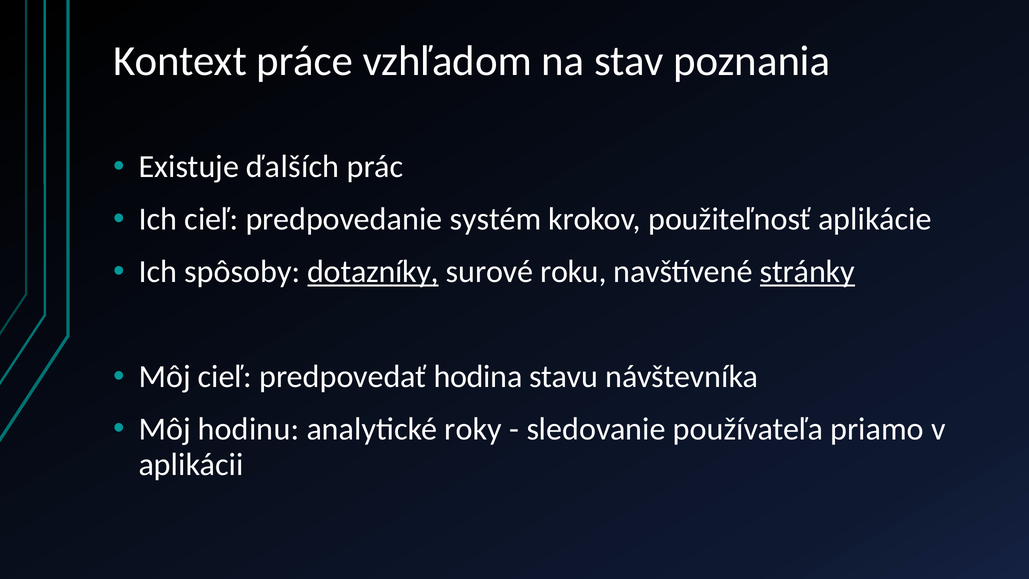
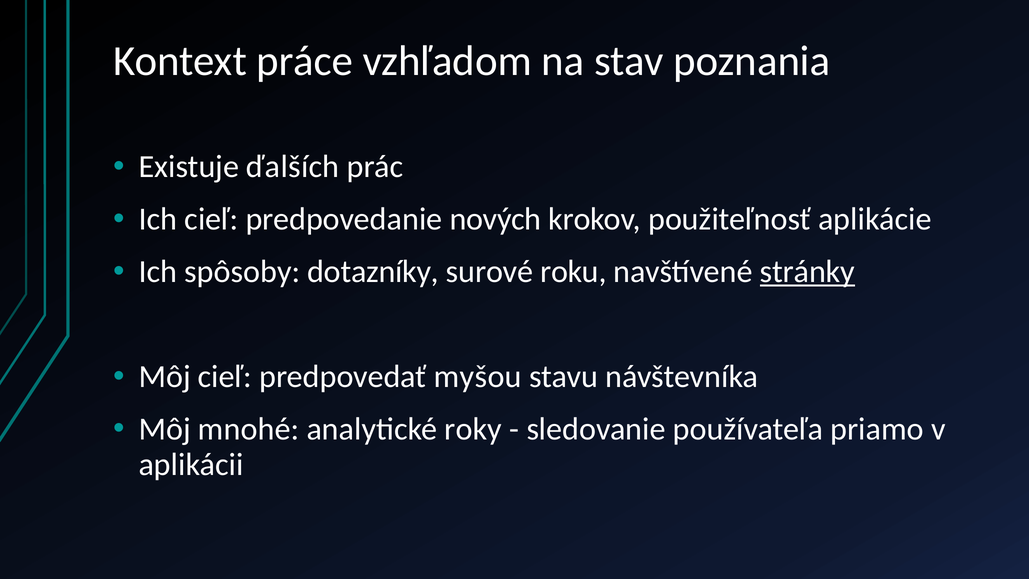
systém: systém -> nových
dotazníky underline: present -> none
hodina: hodina -> myšou
hodinu: hodinu -> mnohé
